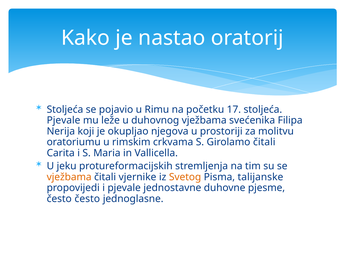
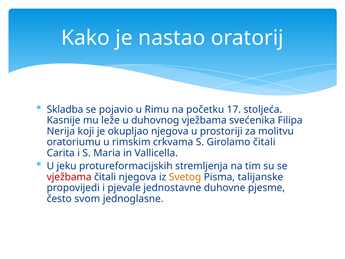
Stoljeća at (65, 109): Stoljeća -> Skladba
Pjevale at (64, 120): Pjevale -> Kasnije
vježbama at (69, 177) colour: orange -> red
čitali vjernike: vjernike -> njegova
često često: često -> svom
